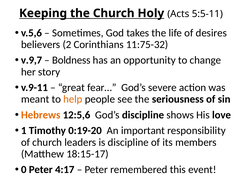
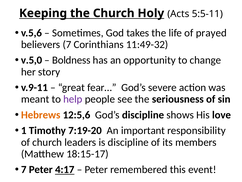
desires: desires -> prayed
believers 2: 2 -> 7
11:75-32: 11:75-32 -> 11:49-32
v.9,7: v.9,7 -> v.5,0
help colour: orange -> purple
0:19-20: 0:19-20 -> 7:19-20
0 at (24, 169): 0 -> 7
4:17 underline: none -> present
